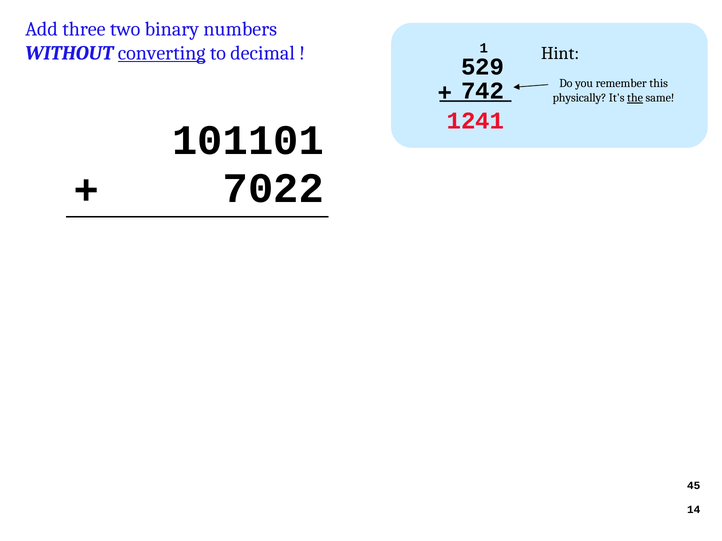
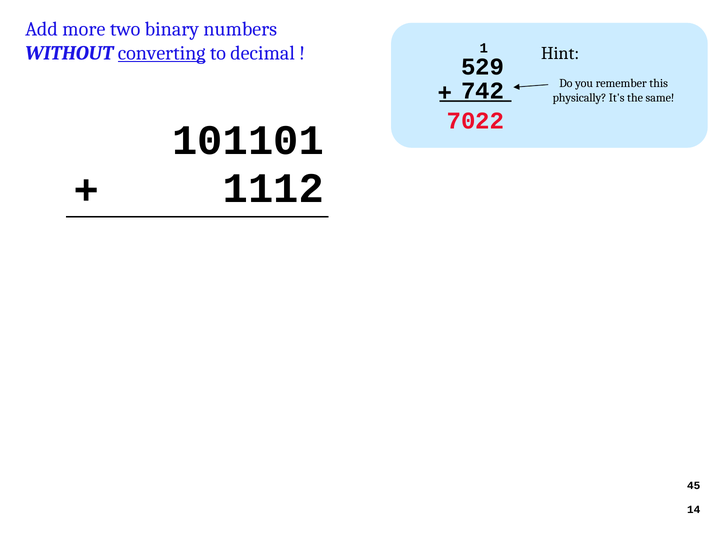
three: three -> more
the underline: present -> none
1241: 1241 -> 7022
7022: 7022 -> 1112
